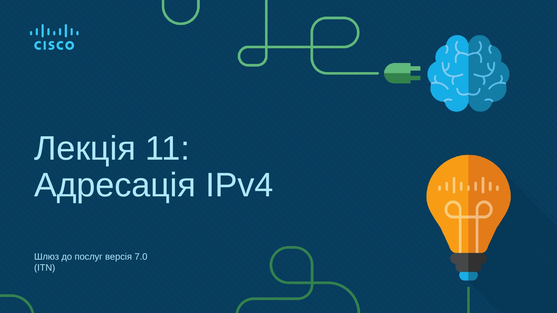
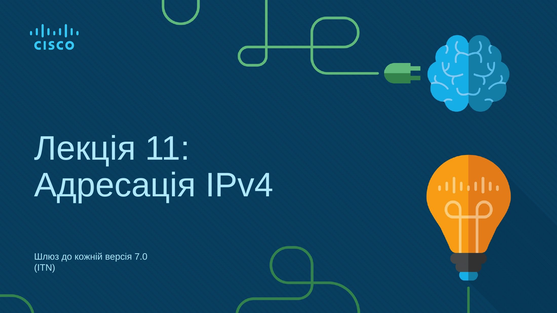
послуг: послуг -> кожній
